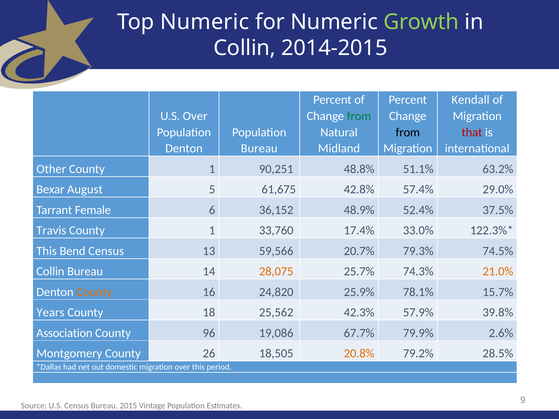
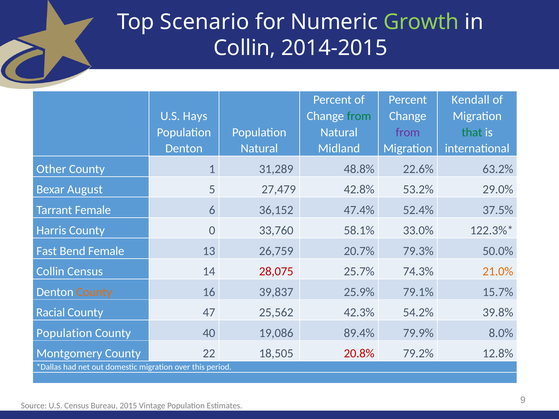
Top Numeric: Numeric -> Scenario
U.S Over: Over -> Hays
from at (408, 132) colour: black -> purple
that colour: red -> green
Bureau at (259, 149): Bureau -> Natural
90,251: 90,251 -> 31,289
51.1%: 51.1% -> 22.6%
61,675: 61,675 -> 27,479
57.4%: 57.4% -> 53.2%
48.9%: 48.9% -> 47.4%
Travis: Travis -> Harris
1 at (212, 231): 1 -> 0
17.4%: 17.4% -> 58.1%
This at (47, 251): This -> Fast
Bend Census: Census -> Female
59,566: 59,566 -> 26,759
74.5%: 74.5% -> 50.0%
Collin Bureau: Bureau -> Census
28,075 colour: orange -> red
24,820: 24,820 -> 39,837
78.1%: 78.1% -> 79.1%
Years: Years -> Racial
18: 18 -> 47
57.9%: 57.9% -> 54.2%
Association at (64, 333): Association -> Population
96: 96 -> 40
67.7%: 67.7% -> 89.4%
2.6%: 2.6% -> 8.0%
26: 26 -> 22
20.8% colour: orange -> red
28.5%: 28.5% -> 12.8%
